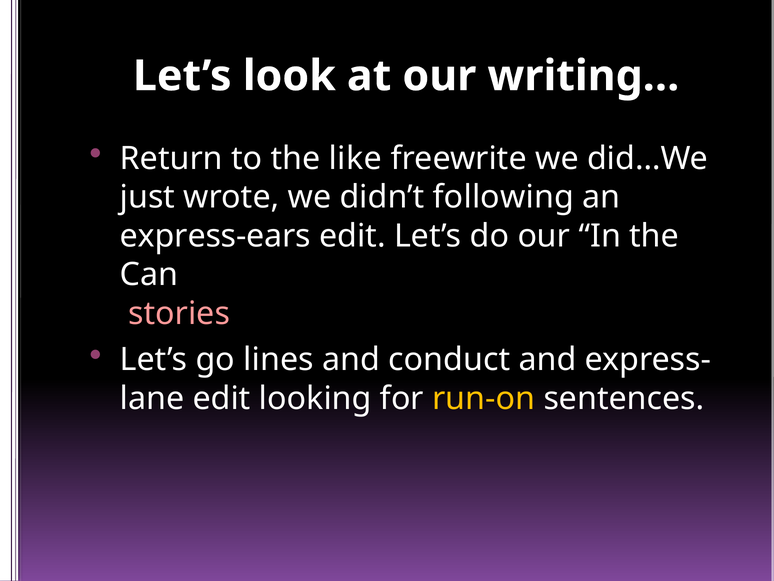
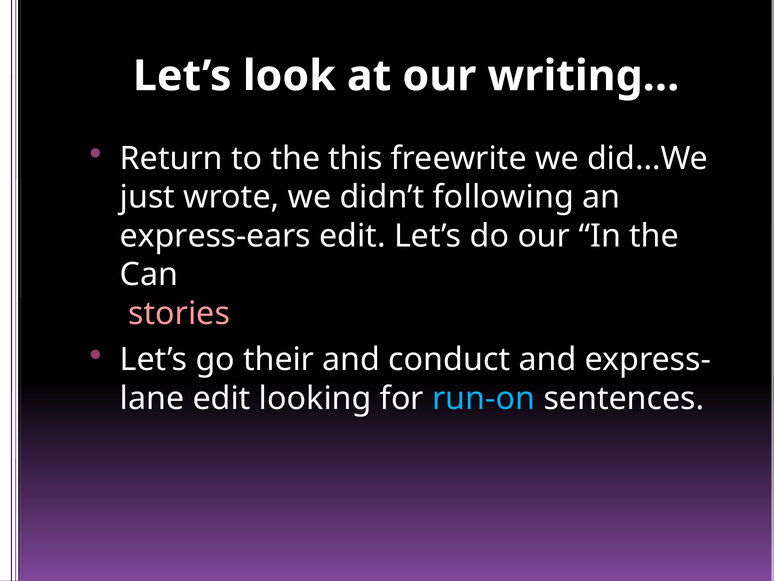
like: like -> this
lines: lines -> their
run-on colour: yellow -> light blue
